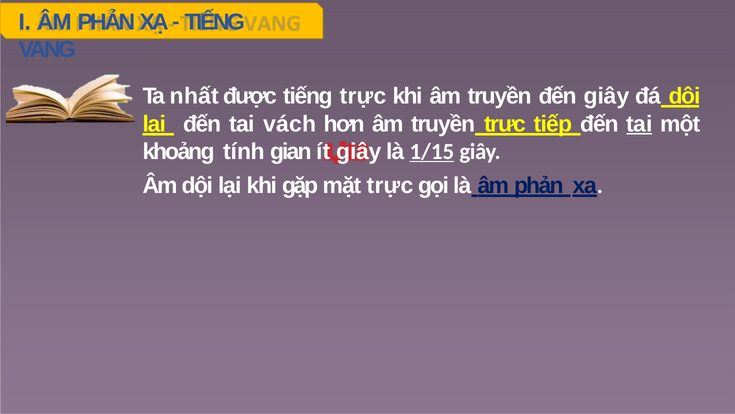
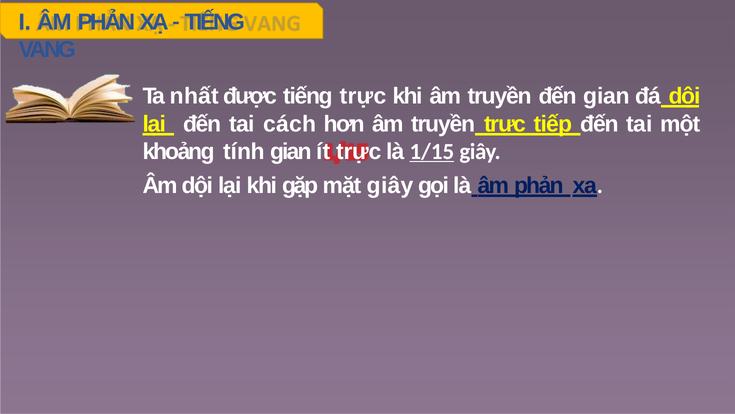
đến giây: giây -> gian
vách: vách -> cách
tai at (639, 124) underline: present -> none
ít giây: giây -> trực
mặt trực: trực -> giây
